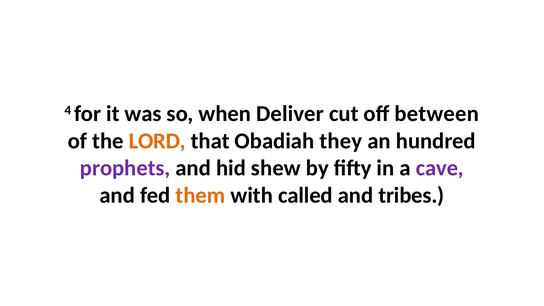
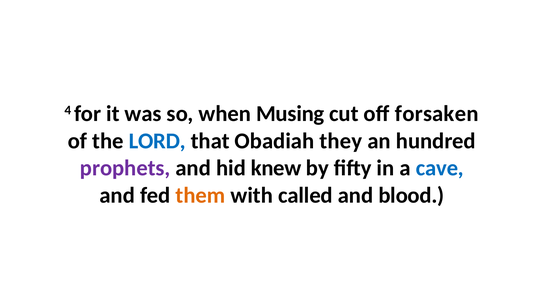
Deliver: Deliver -> Musing
between: between -> forsaken
LORD colour: orange -> blue
shew: shew -> knew
cave colour: purple -> blue
tribes: tribes -> blood
